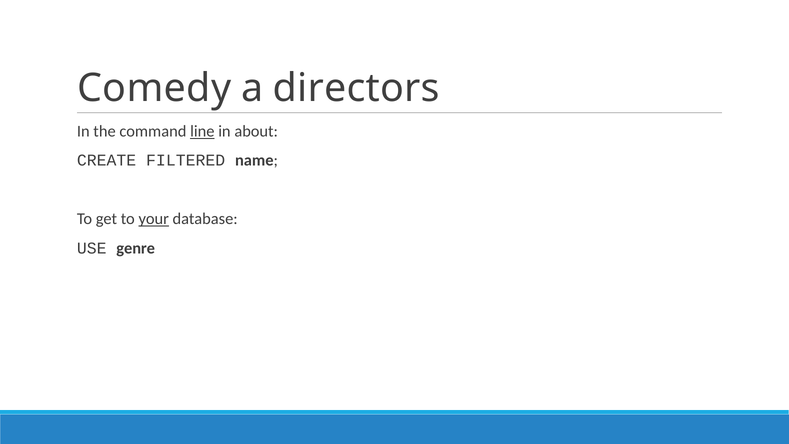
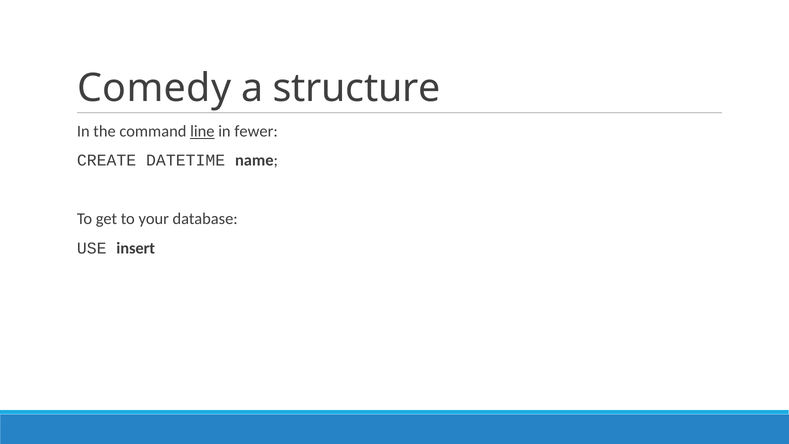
directors: directors -> structure
about: about -> fewer
FILTERED: FILTERED -> DATETIME
your underline: present -> none
genre: genre -> insert
